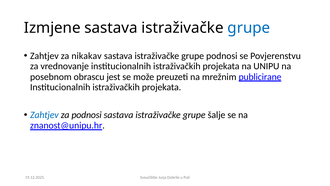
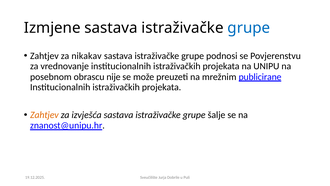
jest: jest -> nije
Zahtjev at (44, 115) colour: blue -> orange
za podnosi: podnosi -> izvješća
